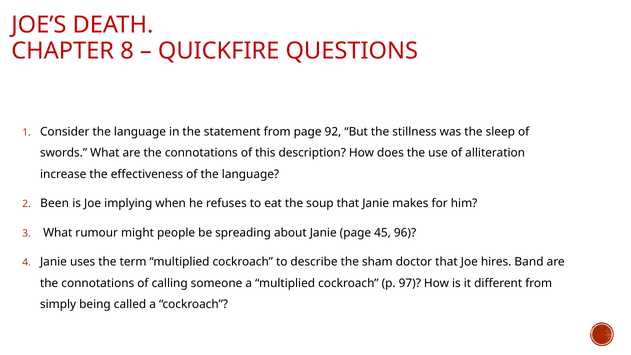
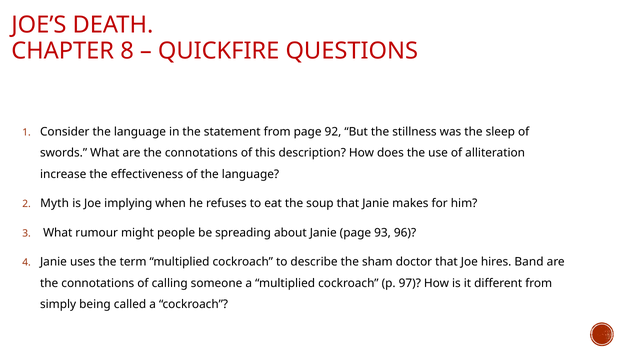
Been: Been -> Myth
45: 45 -> 93
